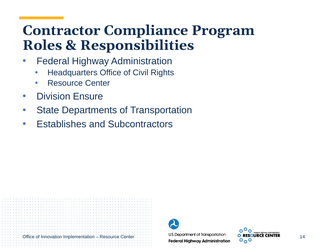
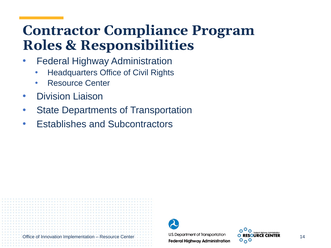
Ensure: Ensure -> Liaison
